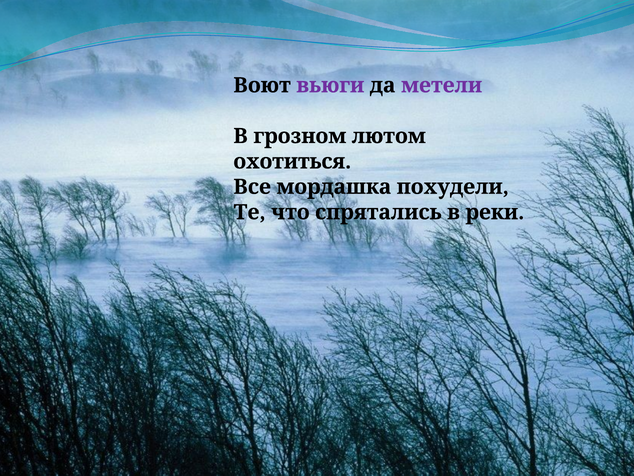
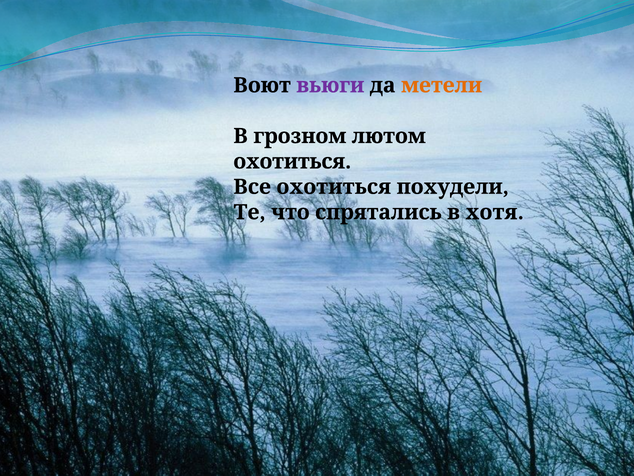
метели colour: purple -> orange
Все мордашка: мордашка -> охотиться
реки: реки -> хотя
